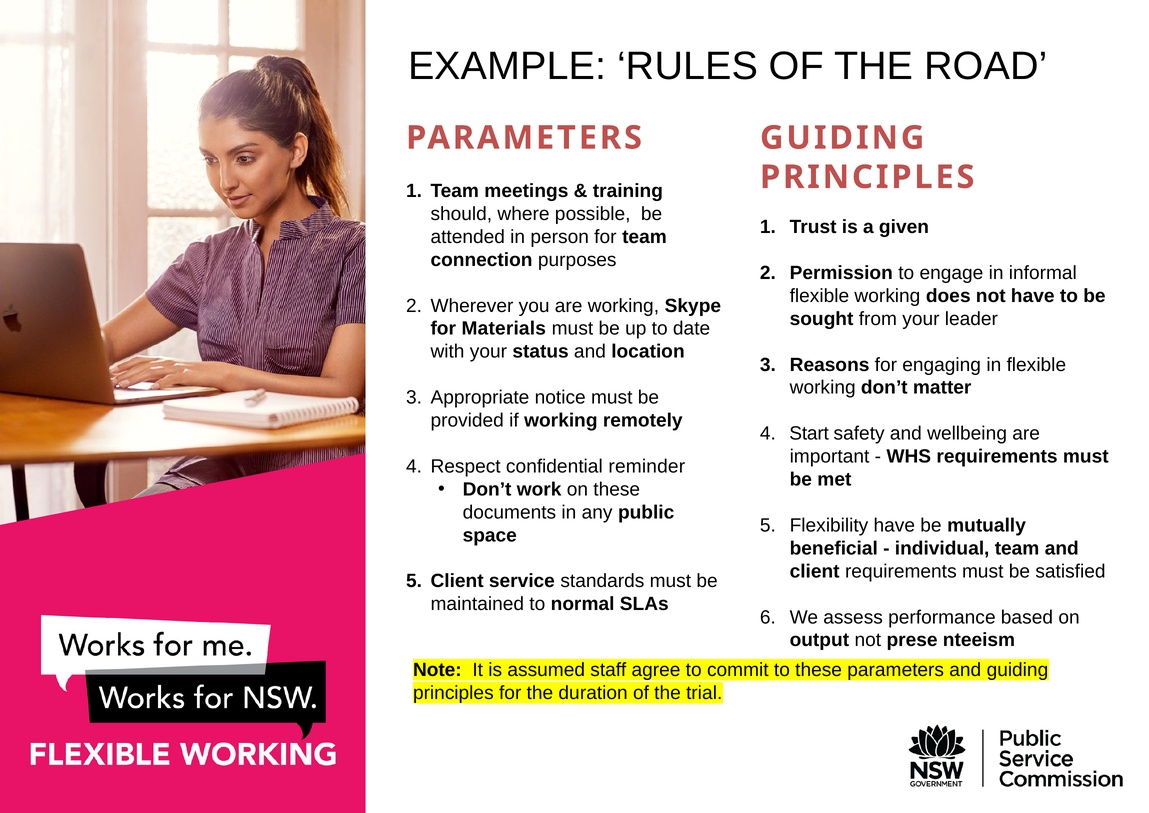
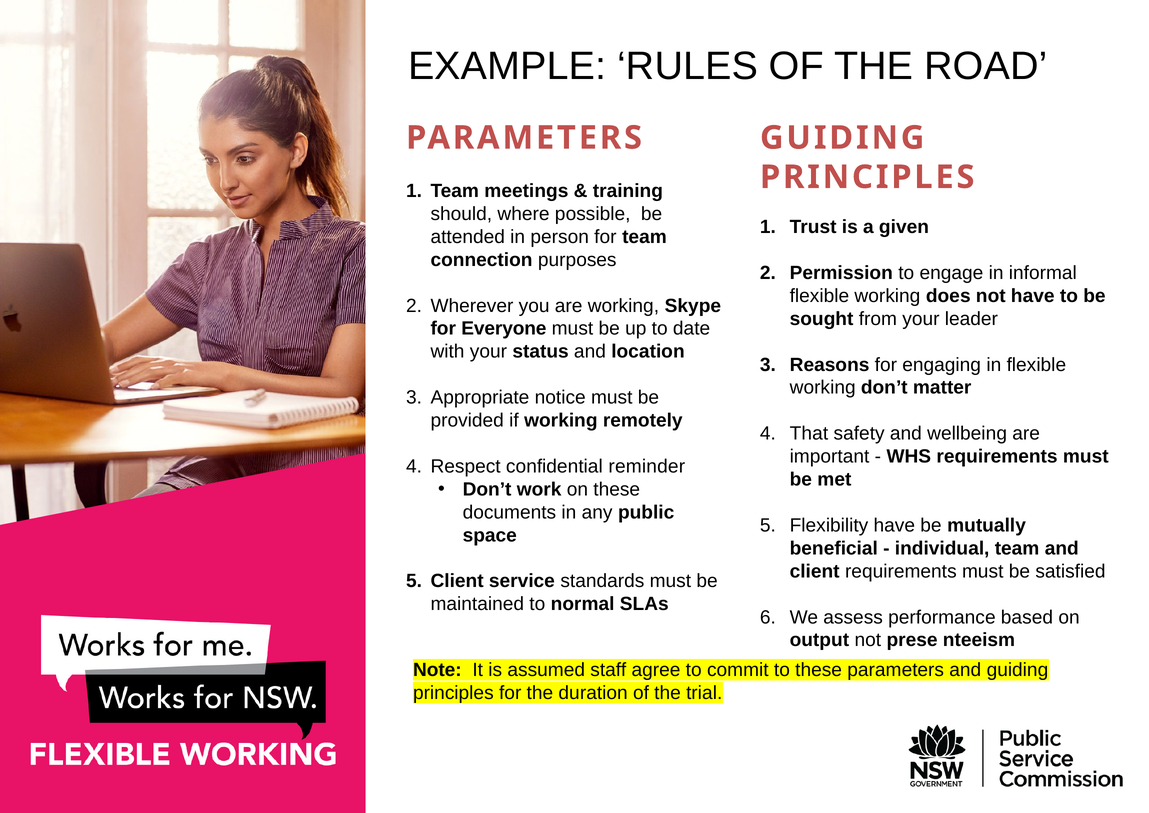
Materials: Materials -> Everyone
Start: Start -> That
